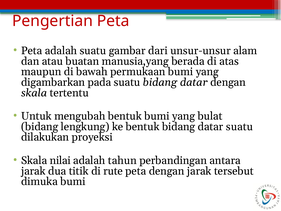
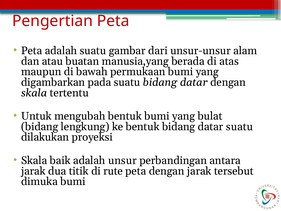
nilai: nilai -> baik
tahun: tahun -> unsur
